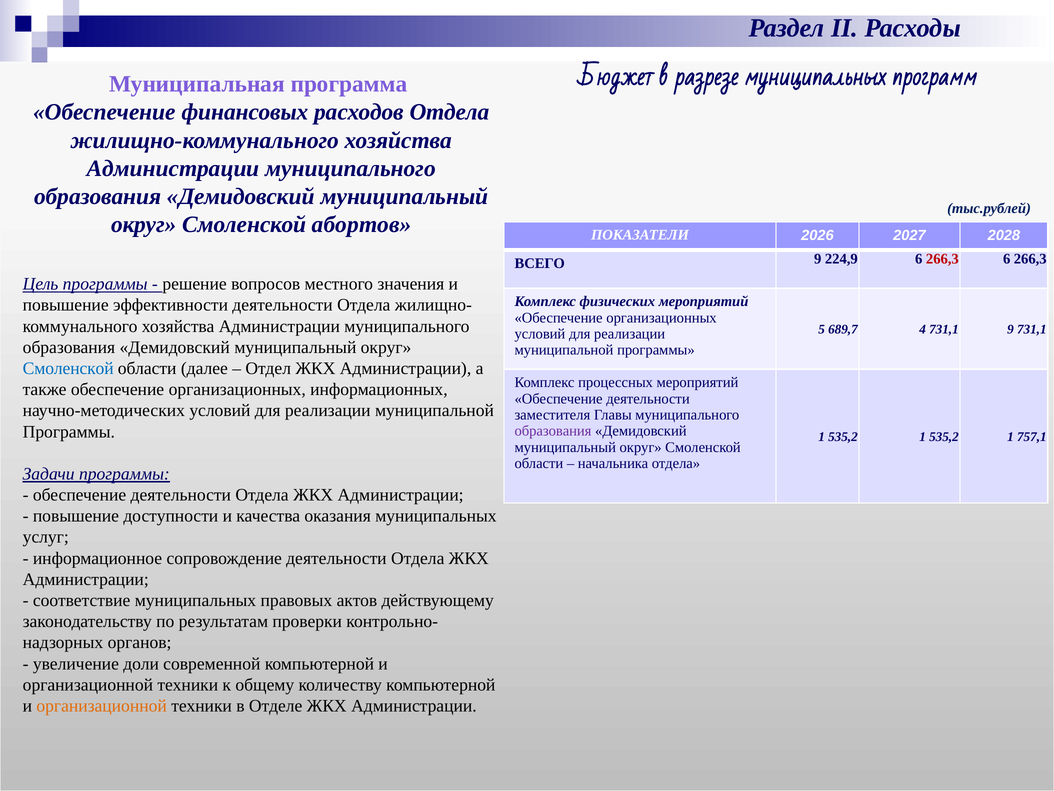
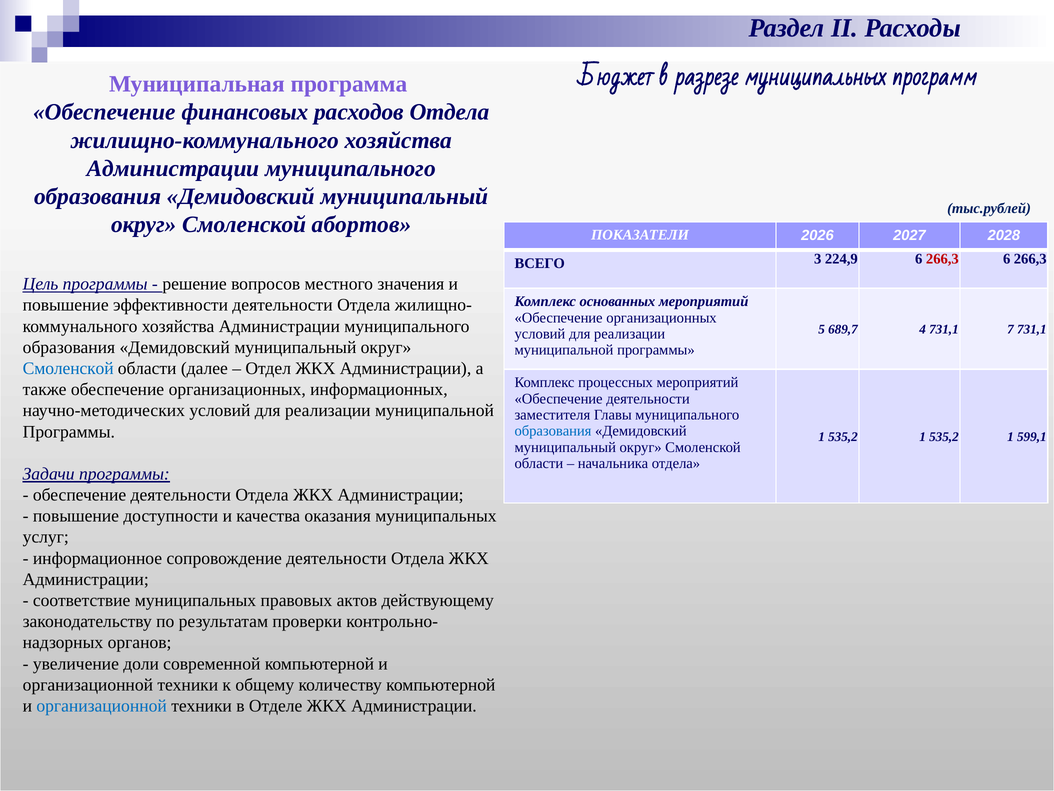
ВСЕГО 9: 9 -> 3
физических: физических -> основанных
731,1 9: 9 -> 7
образования at (553, 431) colour: purple -> blue
757,1: 757,1 -> 599,1
организационной at (102, 705) colour: orange -> blue
